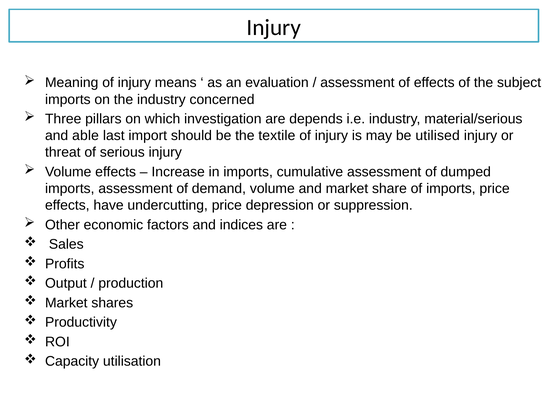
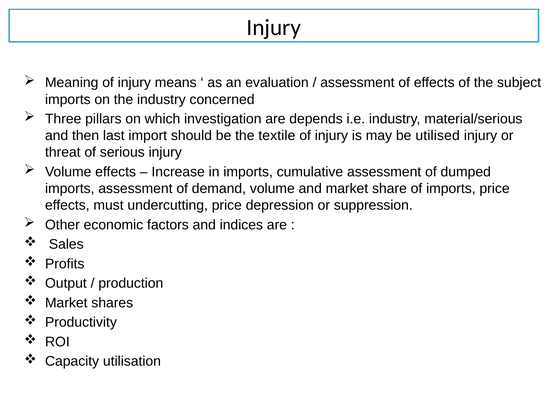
able: able -> then
have: have -> must
